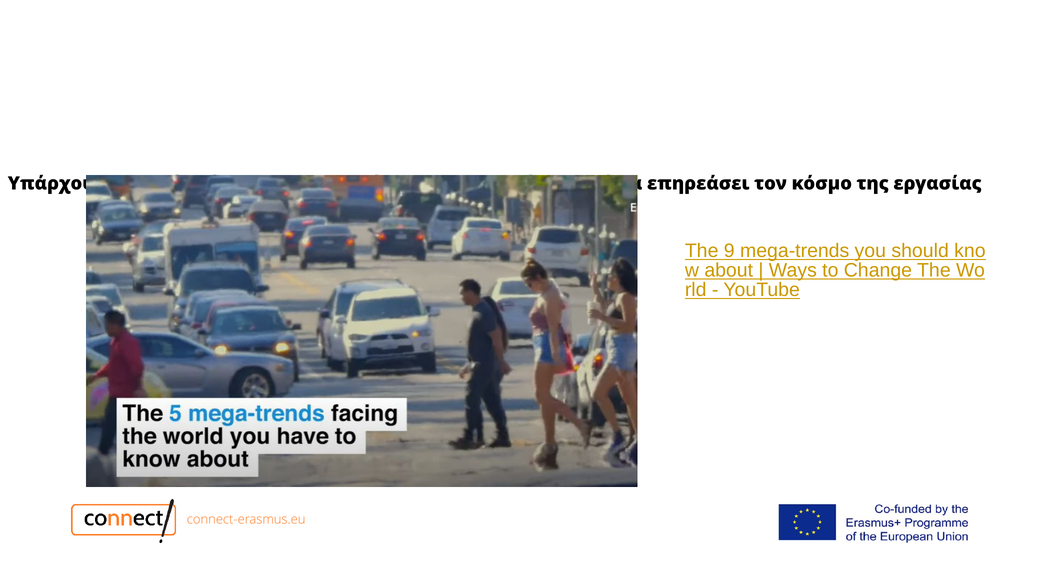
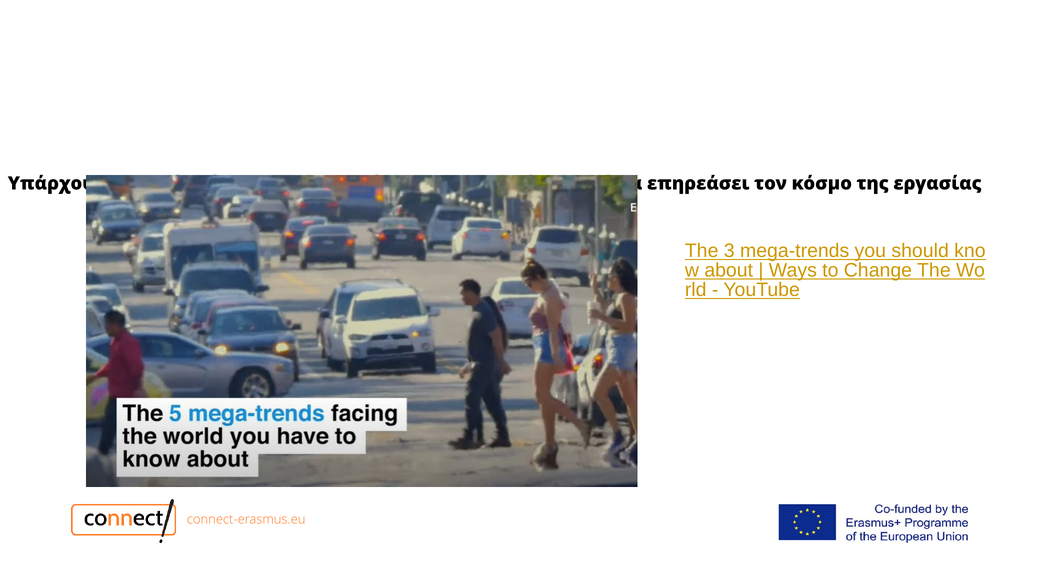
9: 9 -> 3
